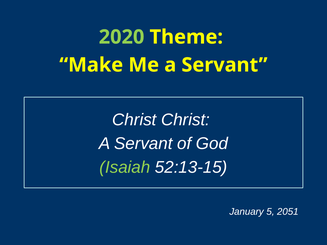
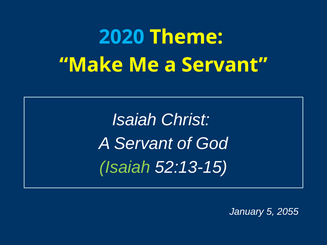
2020 colour: light green -> light blue
Christ at (134, 120): Christ -> Isaiah
2051: 2051 -> 2055
